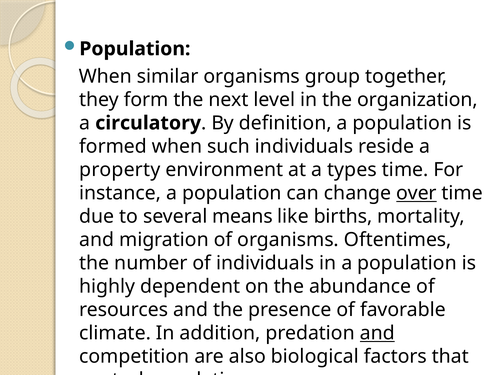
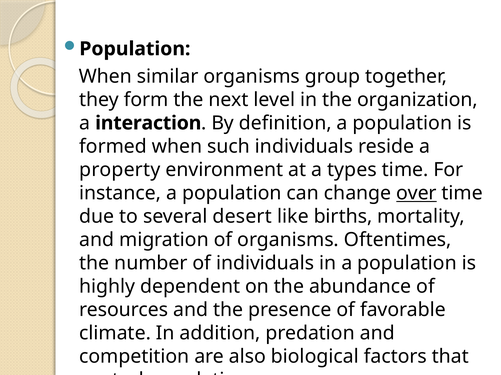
circulatory: circulatory -> interaction
means: means -> desert
and at (377, 334) underline: present -> none
